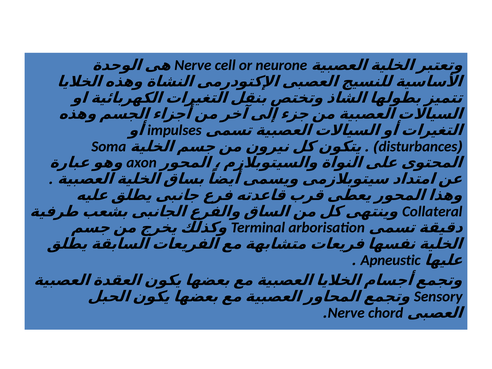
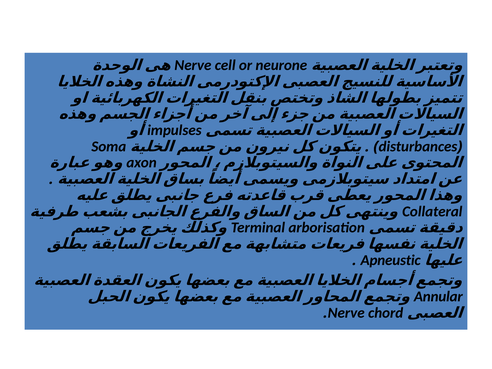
Sensory: Sensory -> Annular
